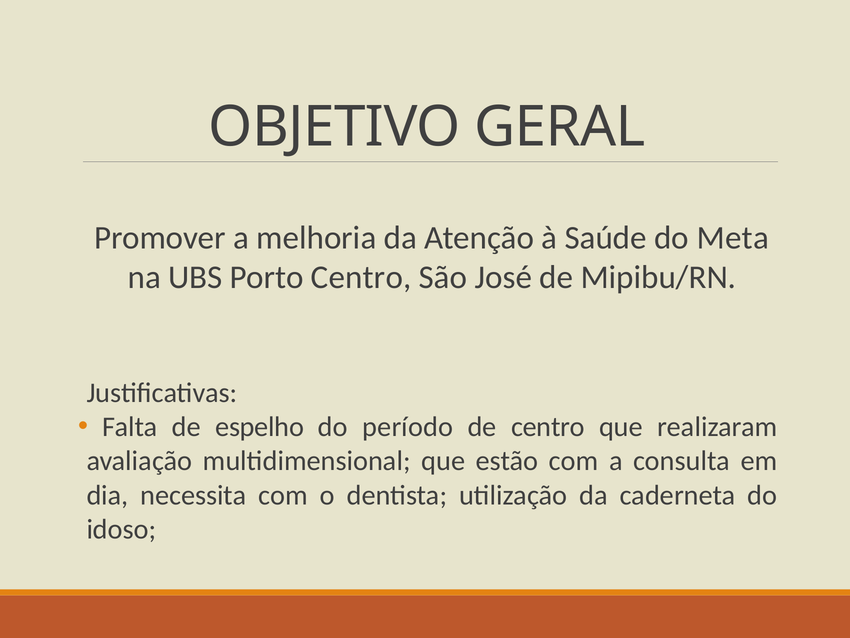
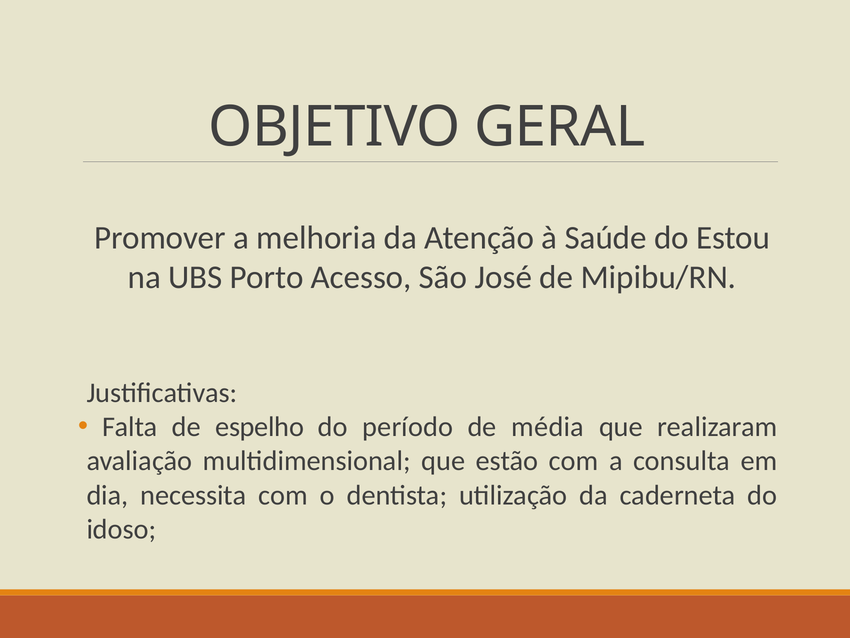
Meta: Meta -> Estou
Porto Centro: Centro -> Acesso
de centro: centro -> média
